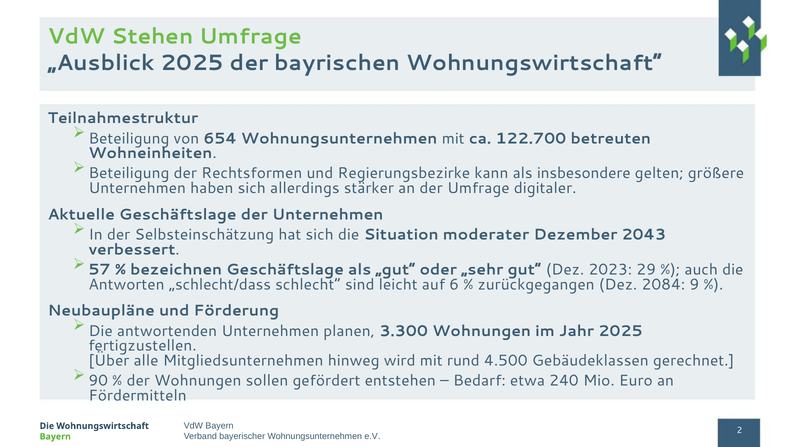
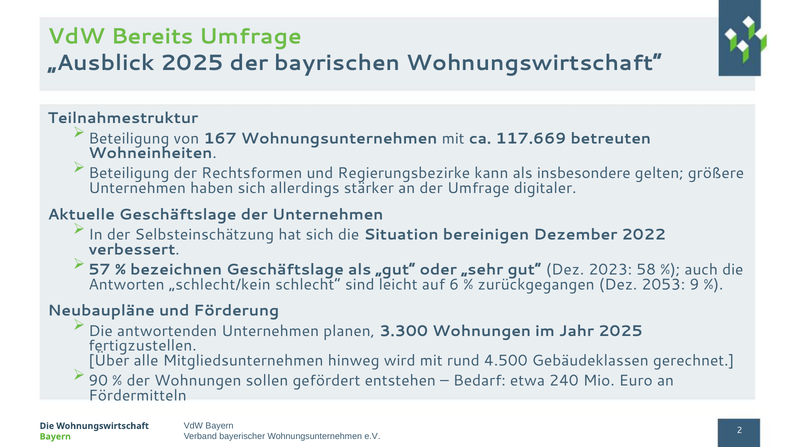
Stehen: Stehen -> Bereits
654: 654 -> 167
122.700: 122.700 -> 117.669
moderater: moderater -> bereinigen
2043: 2043 -> 2022
29: 29 -> 58
„schlecht/dass: „schlecht/dass -> „schlecht/kein
2084: 2084 -> 2053
